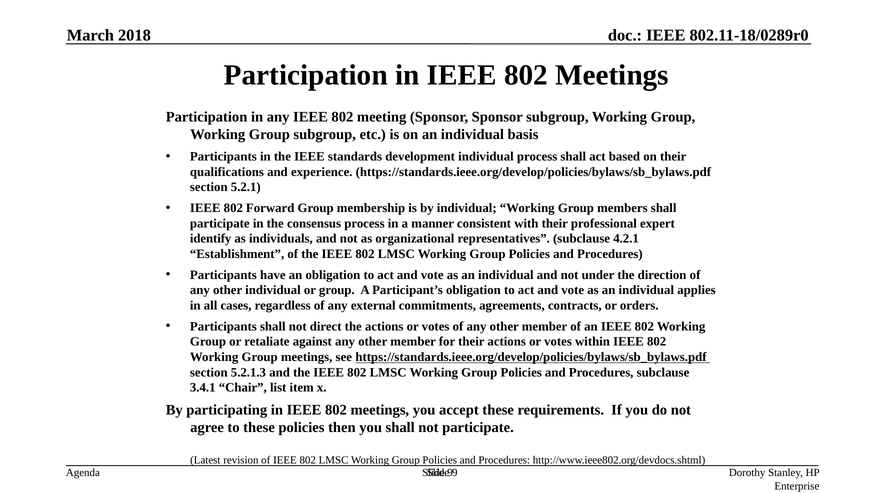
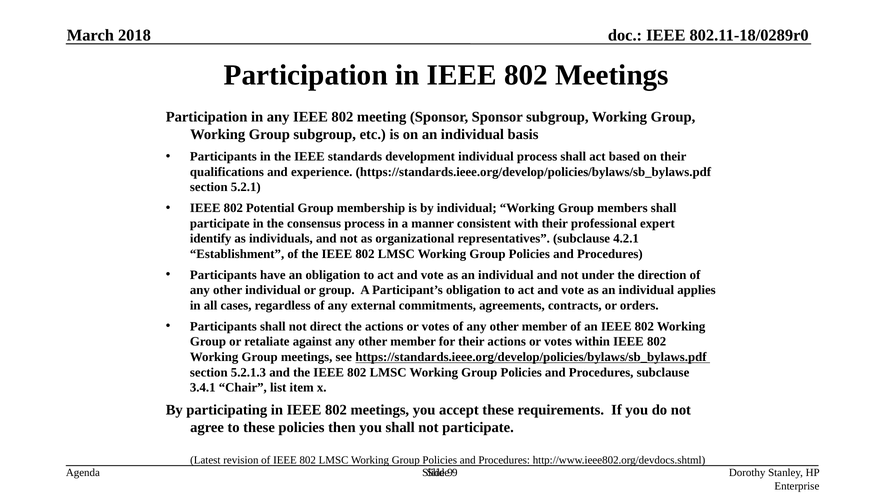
Forward: Forward -> Potential
